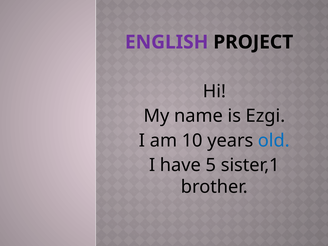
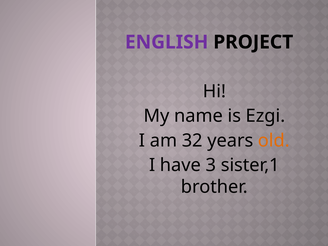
10: 10 -> 32
old colour: blue -> orange
5: 5 -> 3
